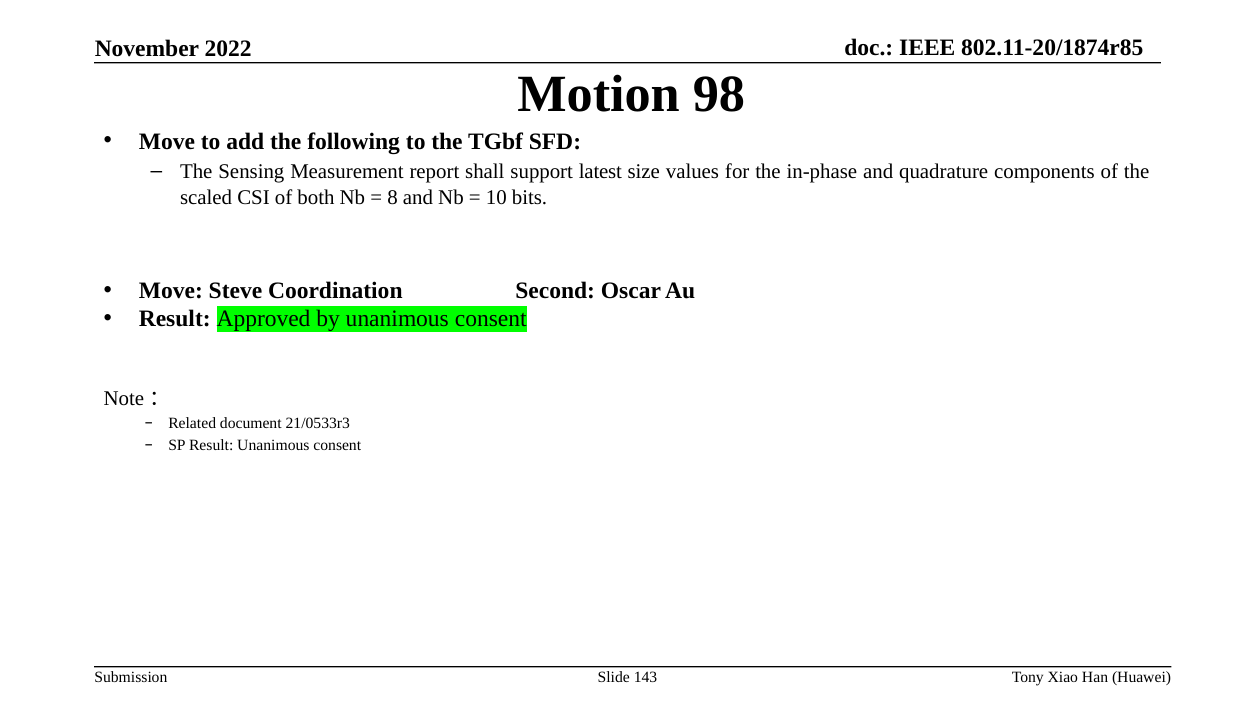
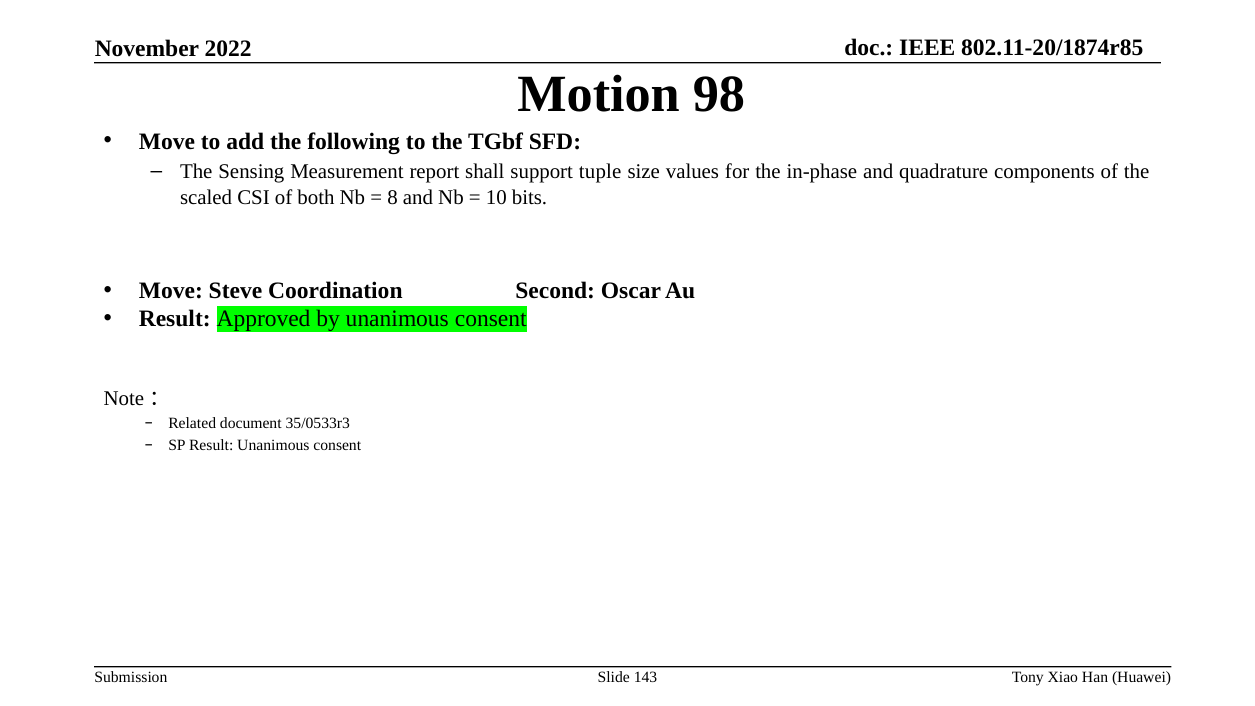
latest: latest -> tuple
21/0533r3: 21/0533r3 -> 35/0533r3
